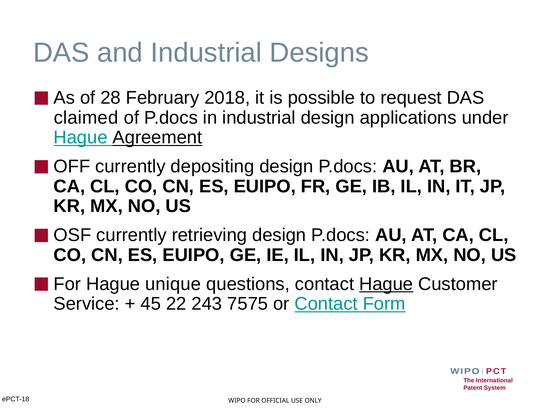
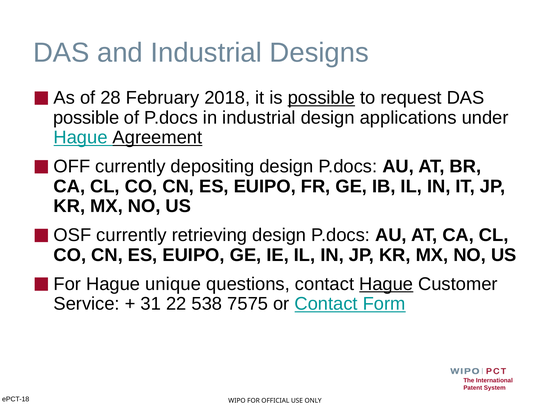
possible at (321, 98) underline: none -> present
claimed at (86, 118): claimed -> possible
45: 45 -> 31
243: 243 -> 538
